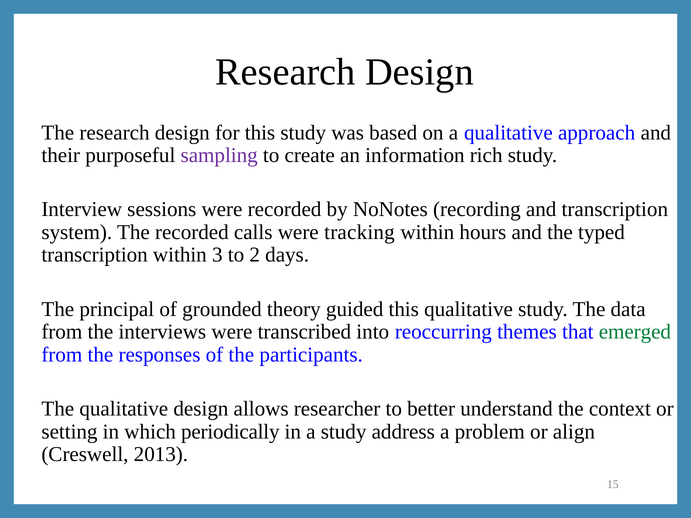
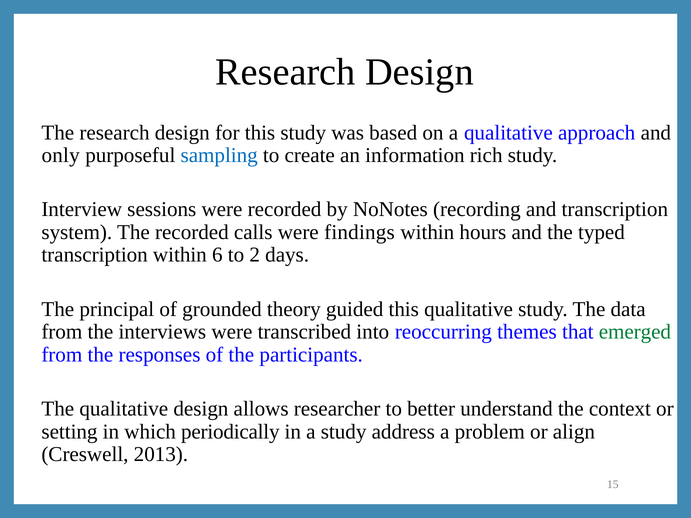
their: their -> only
sampling colour: purple -> blue
tracking: tracking -> findings
3: 3 -> 6
